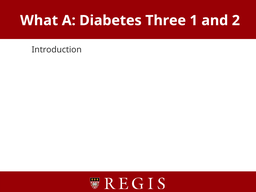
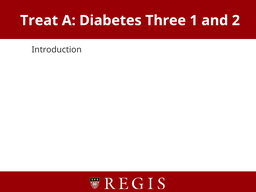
What: What -> Treat
